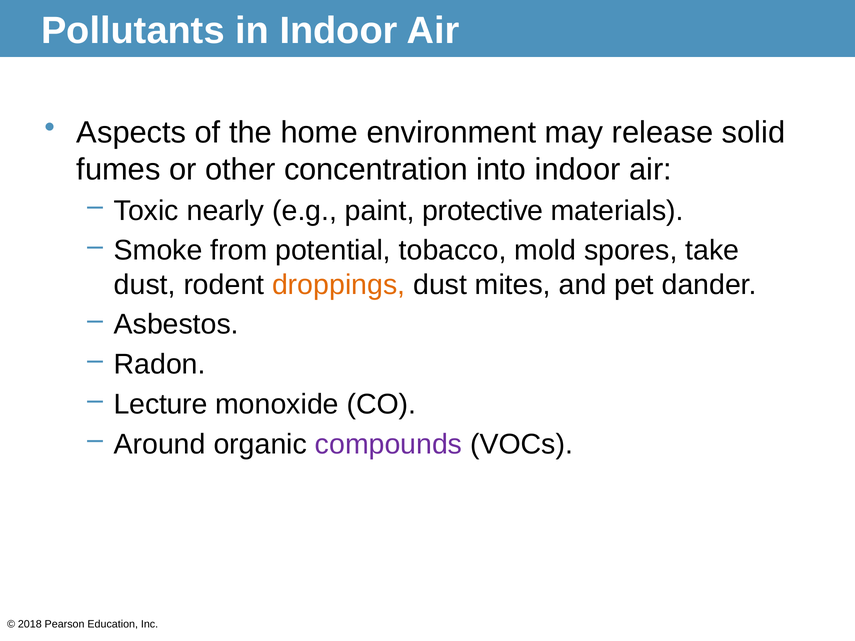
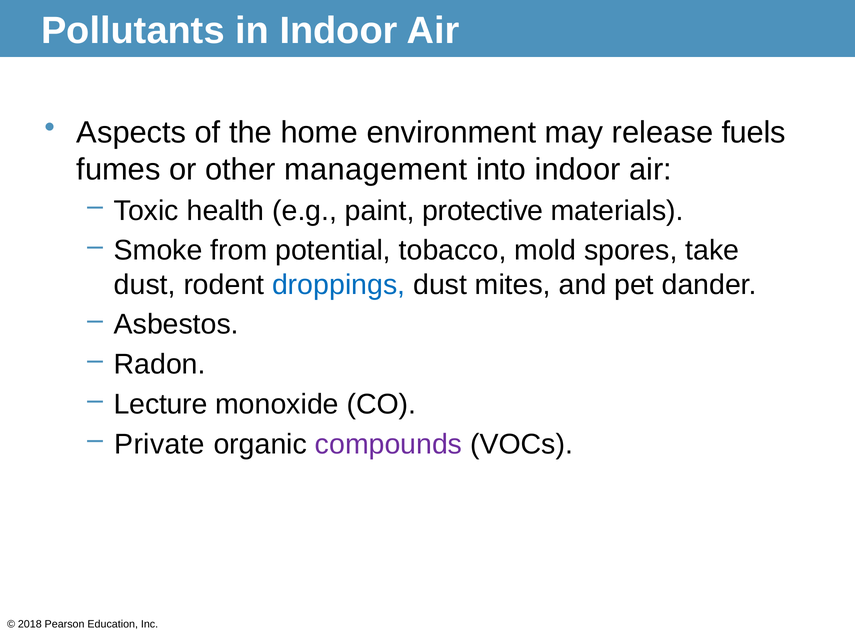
solid: solid -> fuels
concentration: concentration -> management
nearly: nearly -> health
droppings colour: orange -> blue
Around: Around -> Private
